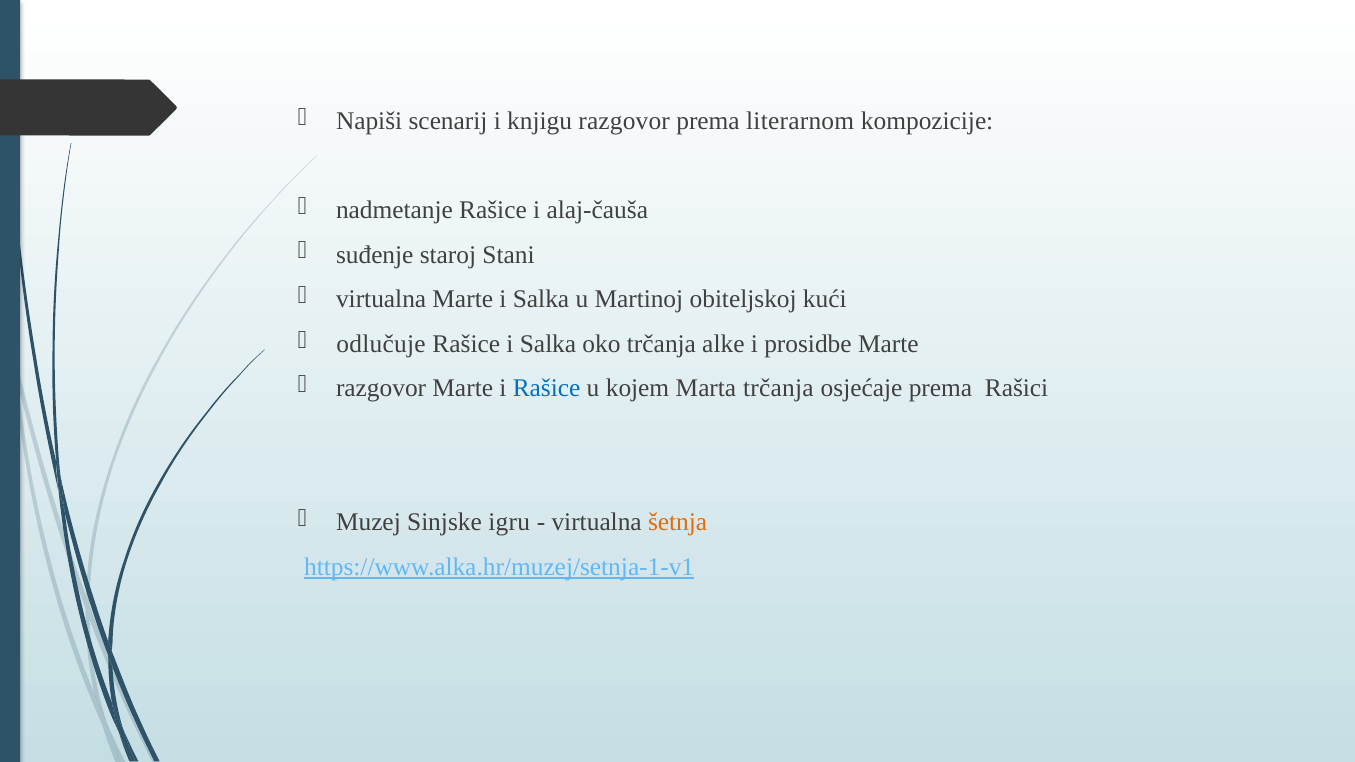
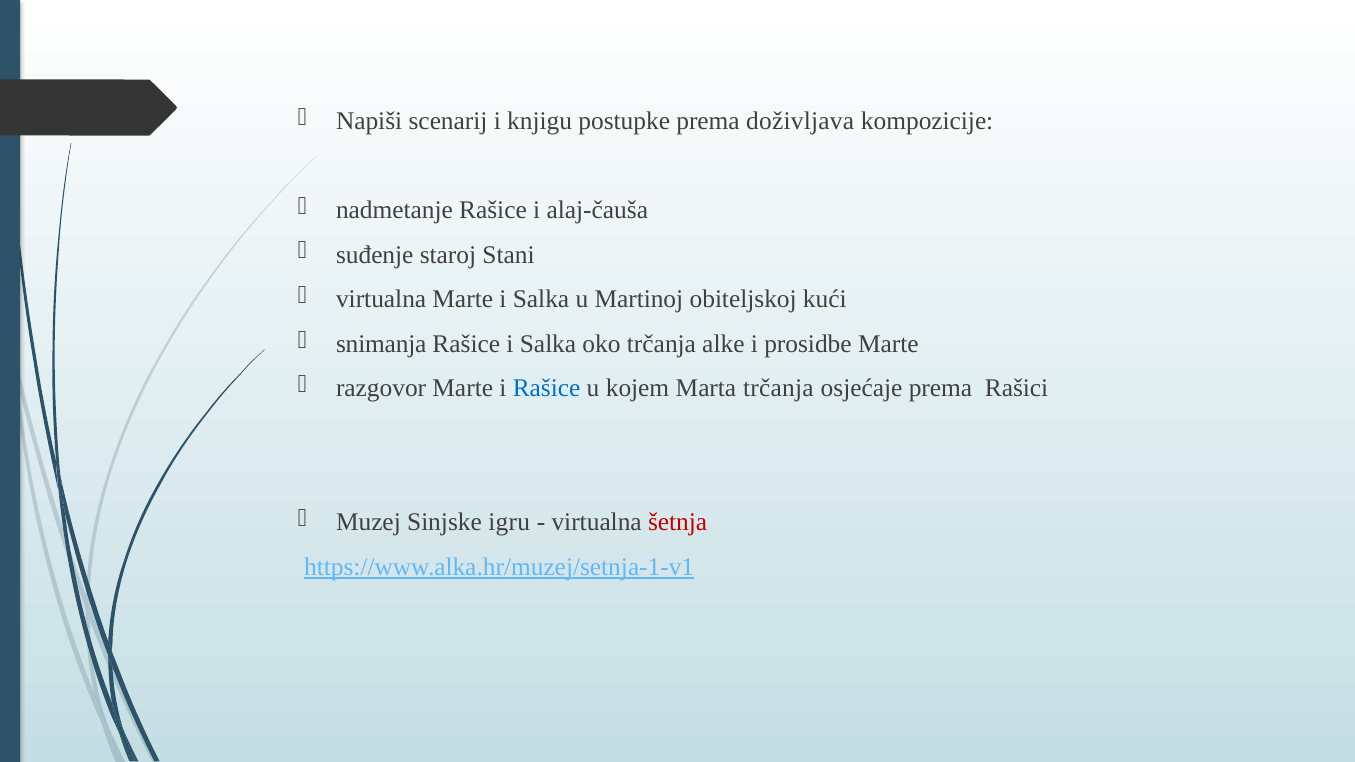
knjigu razgovor: razgovor -> postupke
literarnom: literarnom -> doživljava
odlučuje: odlučuje -> snimanja
šetnja colour: orange -> red
